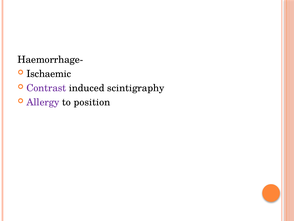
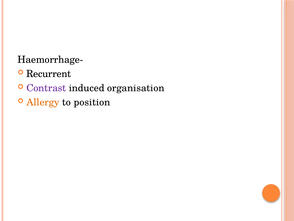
Ischaemic: Ischaemic -> Recurrent
scintigraphy: scintigraphy -> organisation
Allergy colour: purple -> orange
